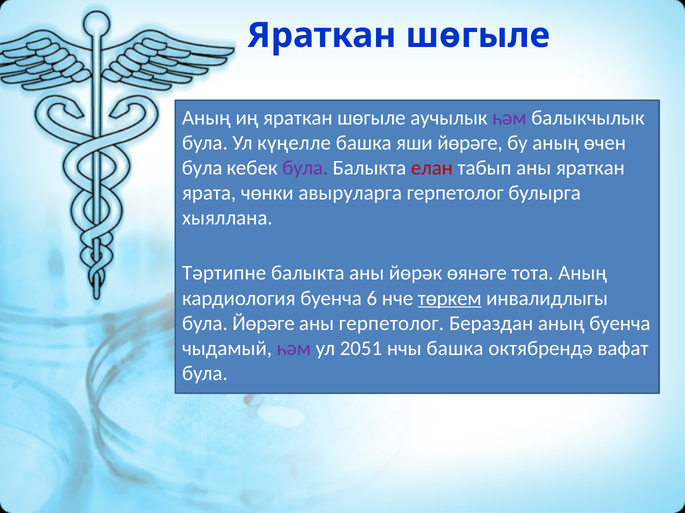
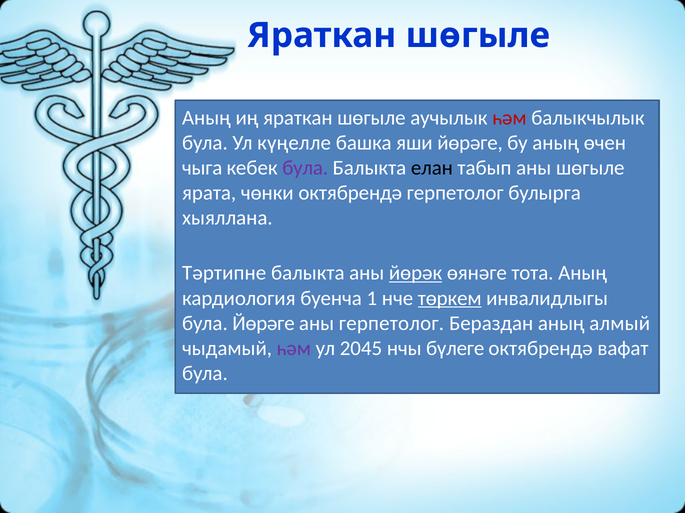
һәм at (509, 118) colour: purple -> red
була at (202, 168): була -> чыга
елан colour: red -> black
аны яраткан: яраткан -> шөгыле
чөнки авыруларга: авыруларга -> октябрендә
йөрәк underline: none -> present
6: 6 -> 1
аның буенча: буенча -> алмый
2051: 2051 -> 2045
нчы башка: башка -> бүлеге
